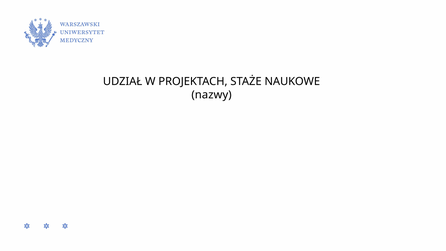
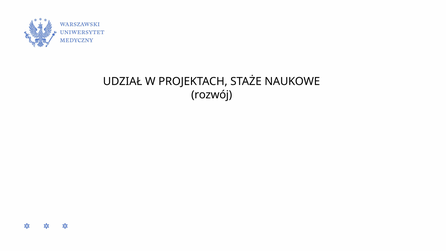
nazwy: nazwy -> rozwój
